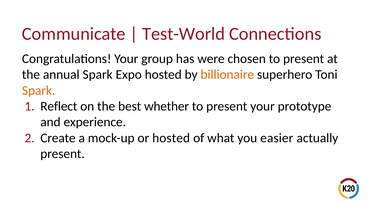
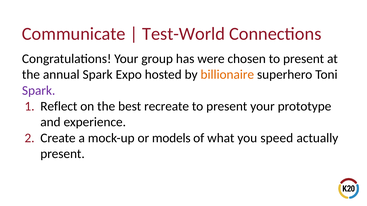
Spark at (39, 91) colour: orange -> purple
whether: whether -> recreate
or hosted: hosted -> models
easier: easier -> speed
